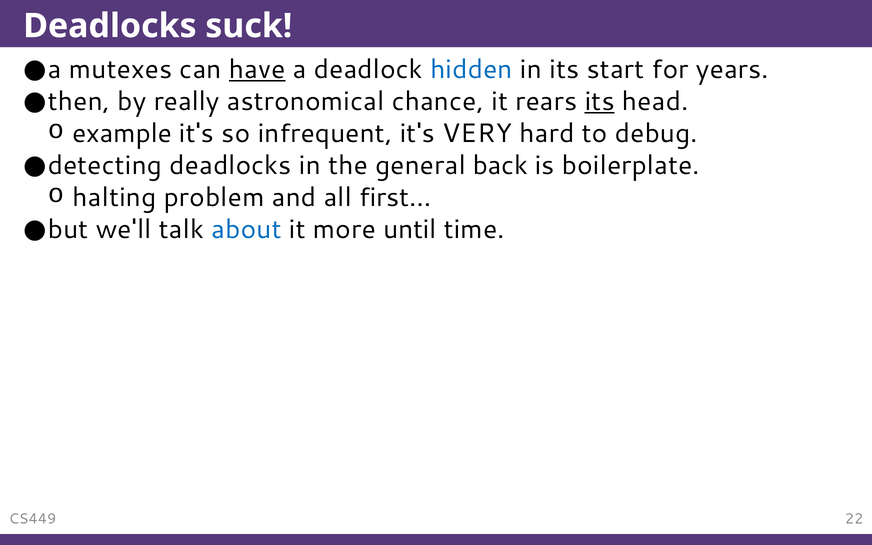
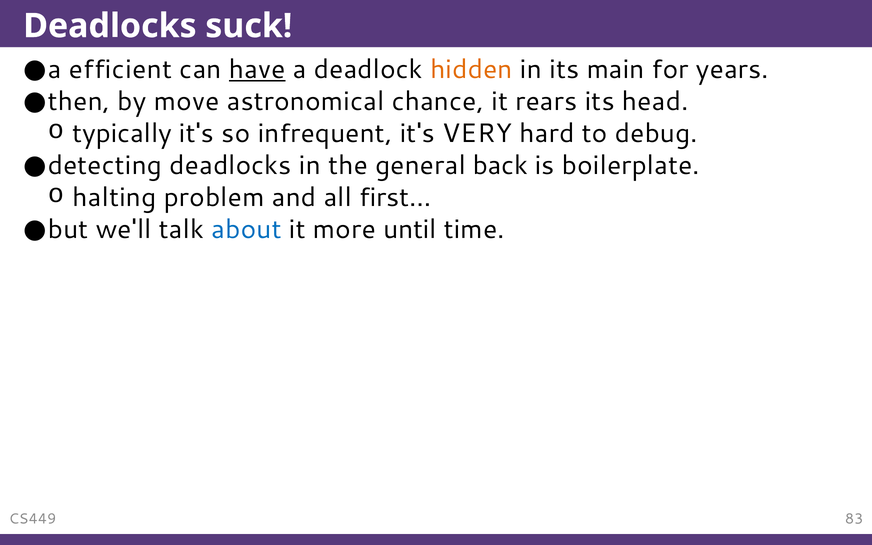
mutexes: mutexes -> efficient
hidden colour: blue -> orange
start: start -> main
really: really -> move
its at (600, 101) underline: present -> none
example: example -> typically
22: 22 -> 83
